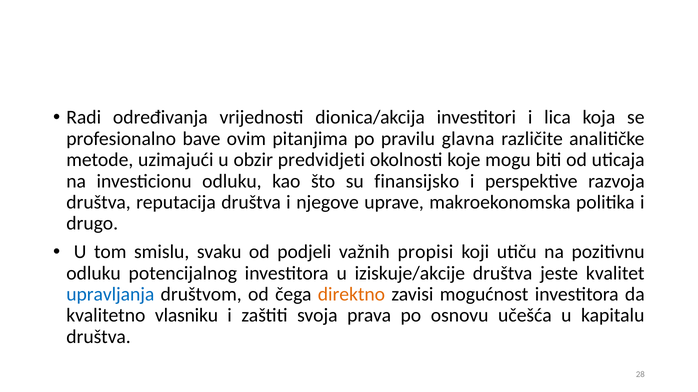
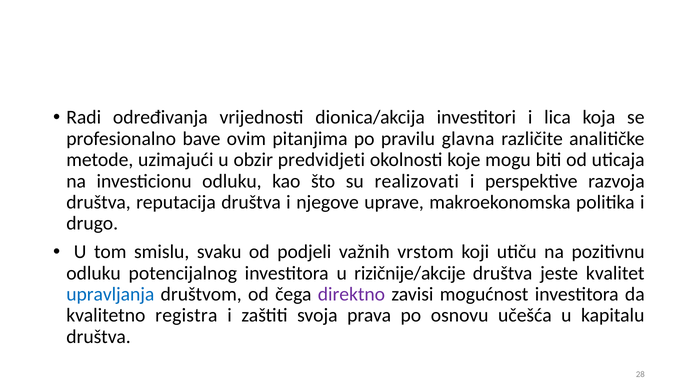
finansijsko: finansijsko -> realizovati
propisi: propisi -> vrstom
iziskuje/akcije: iziskuje/akcije -> rizičnije/akcije
direktno colour: orange -> purple
vlasniku: vlasniku -> registra
